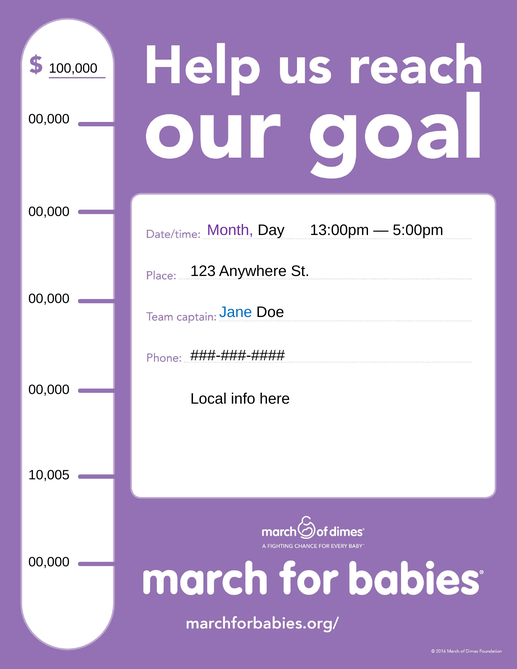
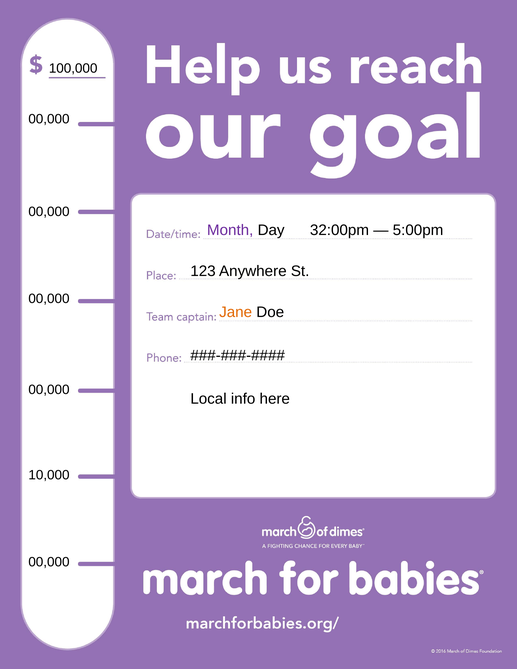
13:00pm: 13:00pm -> 32:00pm
Jane colour: blue -> orange
10,005: 10,005 -> 10,000
